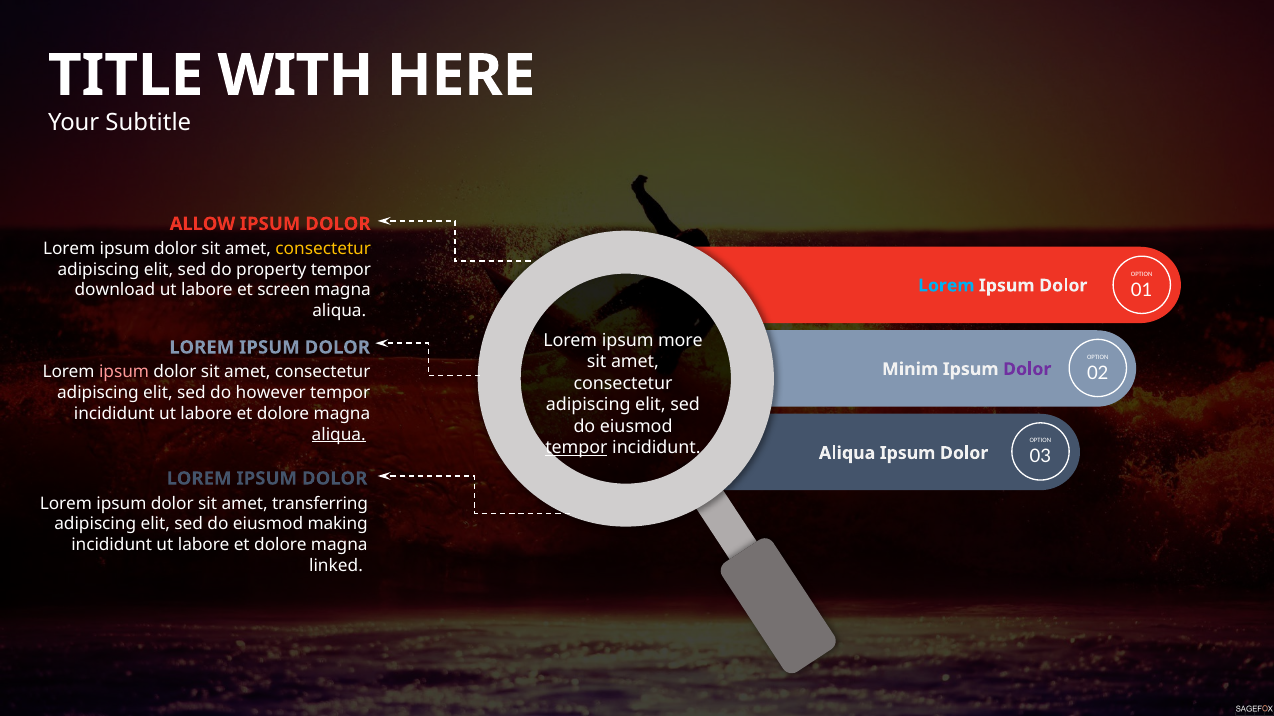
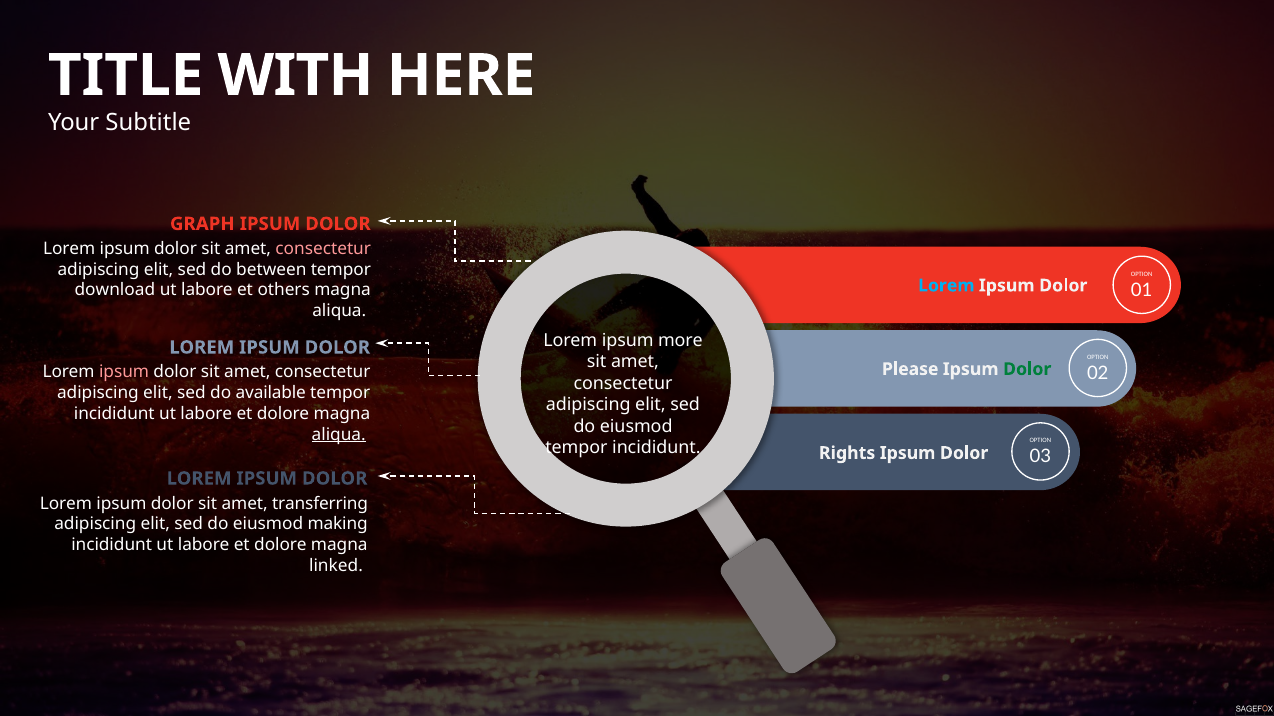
ALLOW: ALLOW -> GRAPH
consectetur at (323, 249) colour: yellow -> pink
property: property -> between
screen: screen -> others
Minim: Minim -> Please
Dolor at (1027, 369) colour: purple -> green
however: however -> available
tempor at (576, 448) underline: present -> none
Aliqua at (847, 453): Aliqua -> Rights
